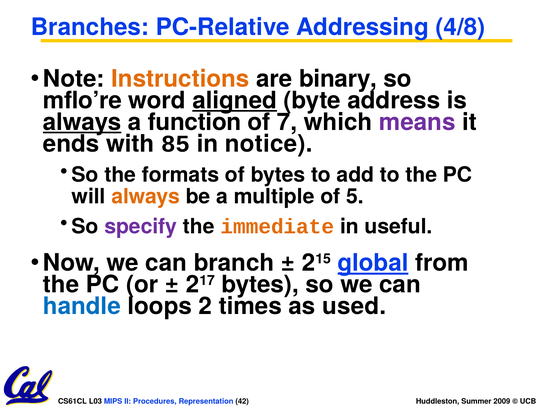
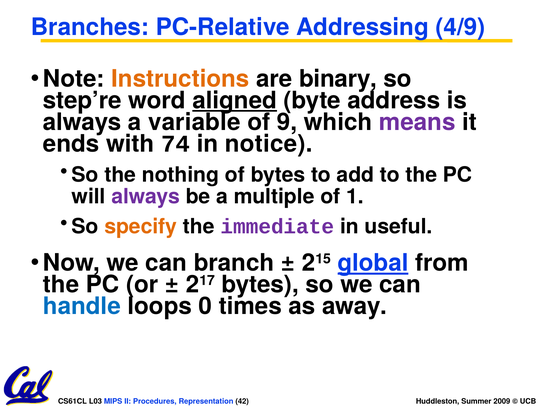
4/8: 4/8 -> 4/9
mflo’re: mflo’re -> step’re
always at (82, 122) underline: present -> none
function: function -> variable
7: 7 -> 9
85: 85 -> 74
formats: formats -> nothing
always at (146, 197) colour: orange -> purple
5: 5 -> 1
specify colour: purple -> orange
immediate colour: orange -> purple
2: 2 -> 0
used: used -> away
